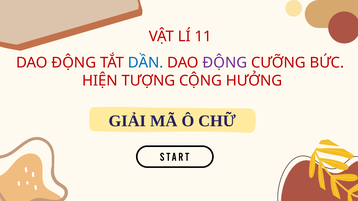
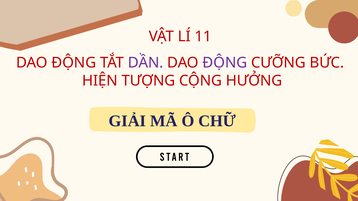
DẦN colour: blue -> purple
